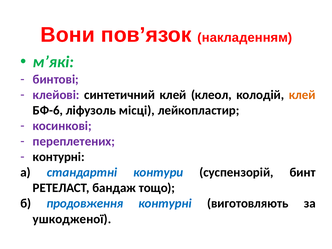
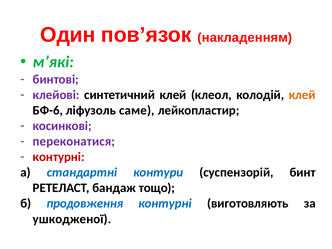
Вони: Вони -> Один
місці: місці -> саме
переплетених: переплетених -> переконатися
контурні at (59, 157) colour: black -> red
